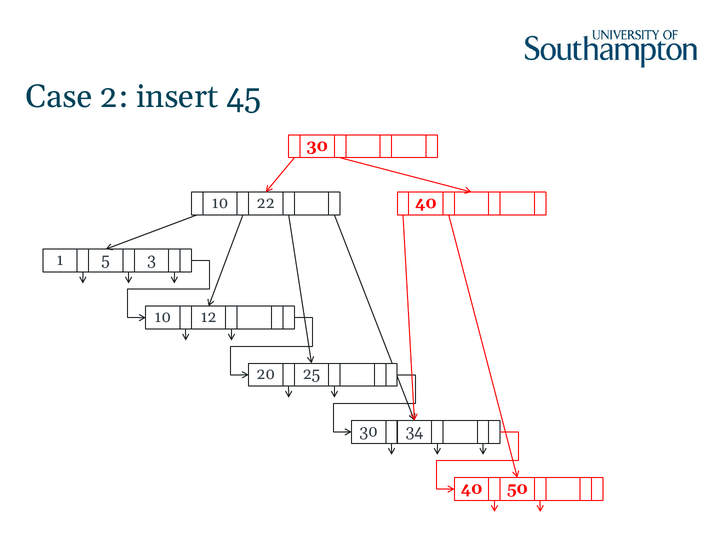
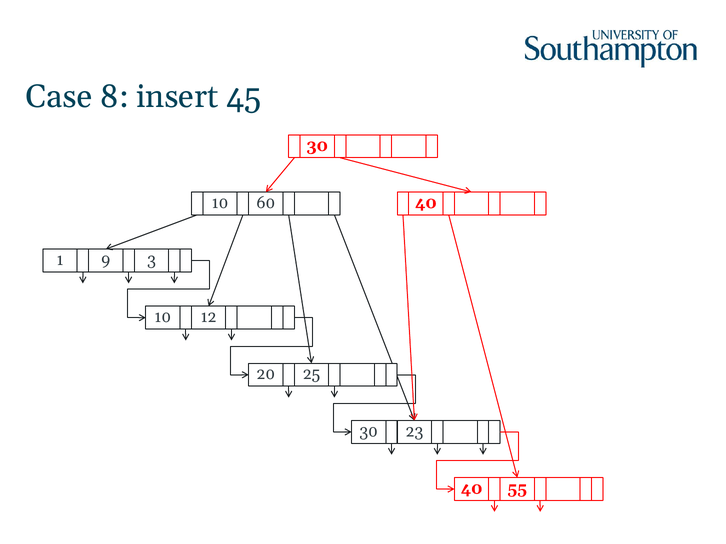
2: 2 -> 8
22: 22 -> 60
5: 5 -> 9
34: 34 -> 23
50: 50 -> 55
